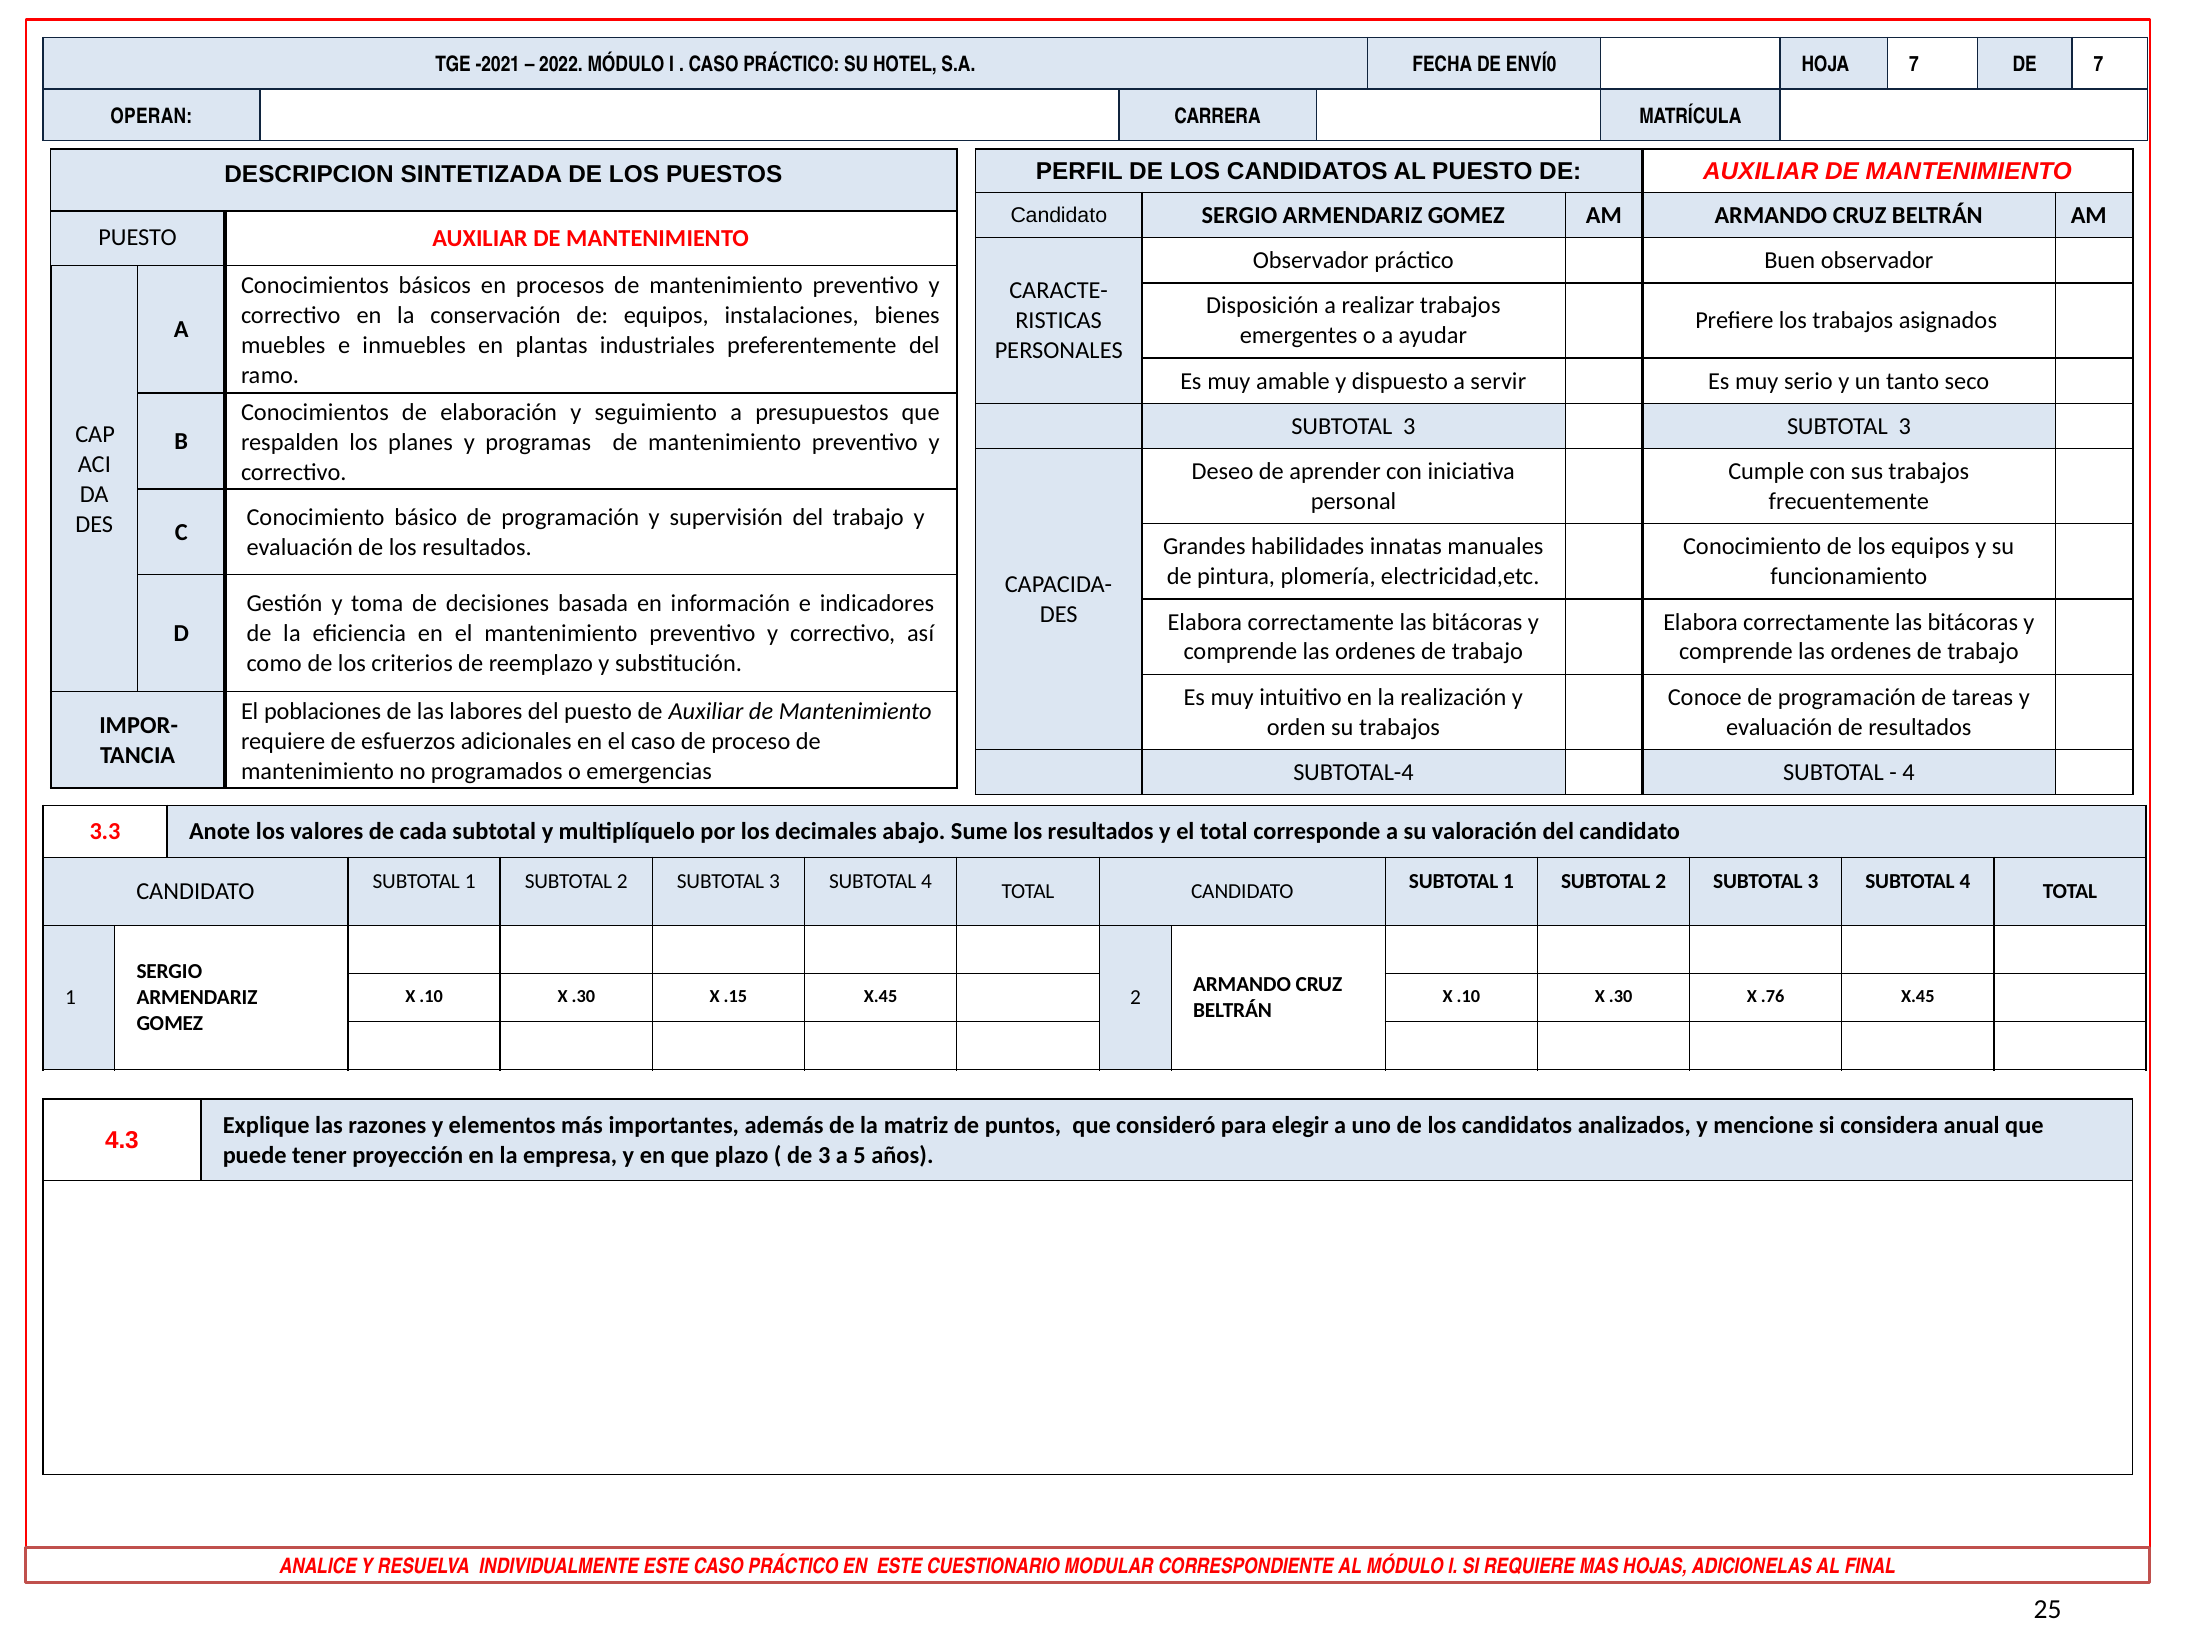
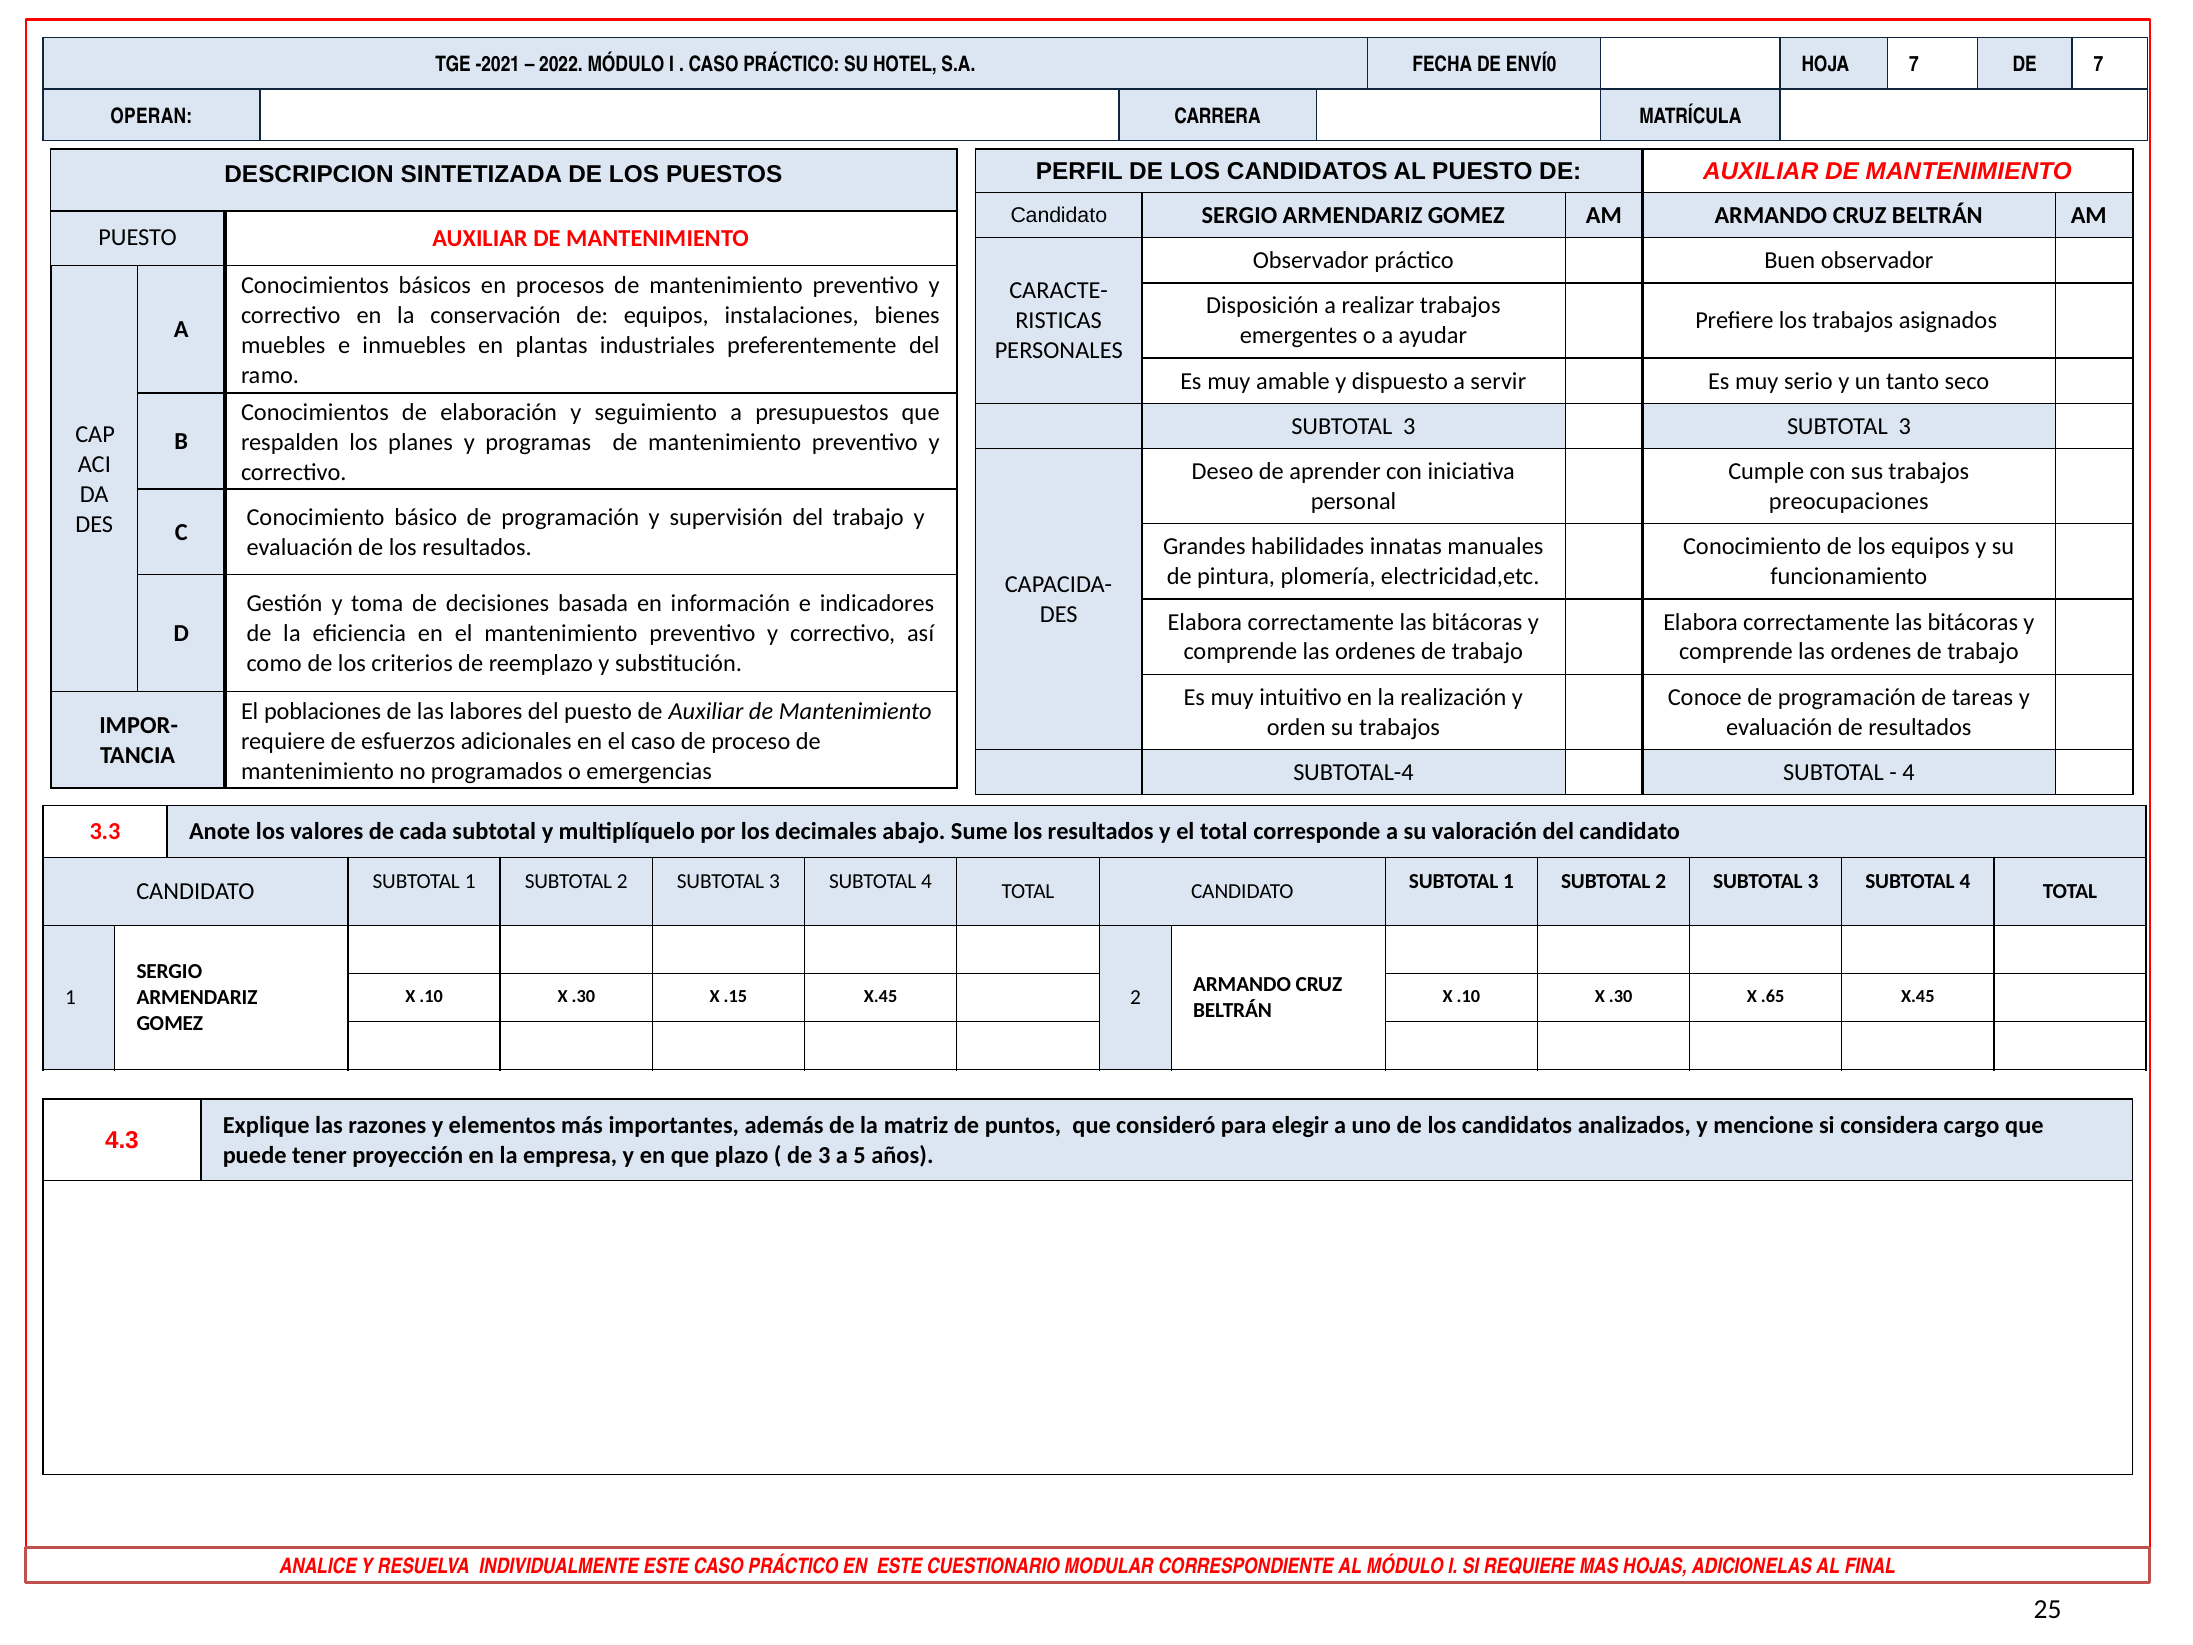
frecuentemente: frecuentemente -> preocupaciones
.76: .76 -> .65
anual: anual -> cargo
